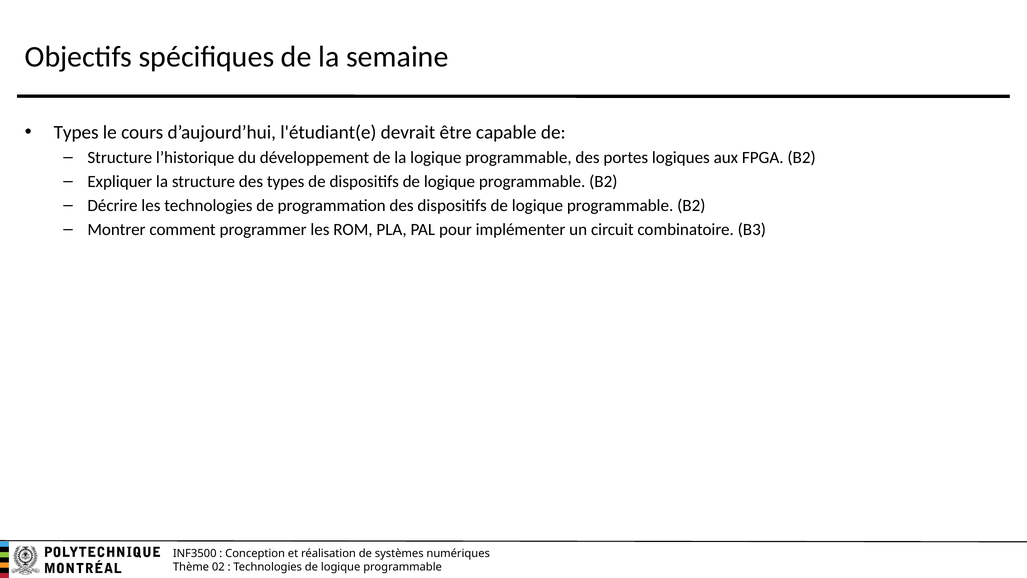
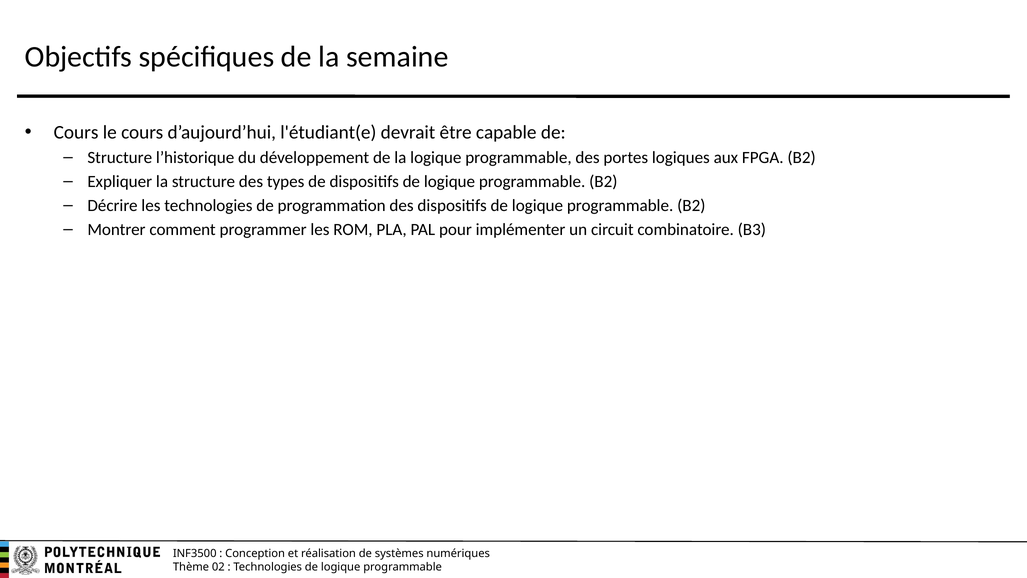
Types at (76, 132): Types -> Cours
